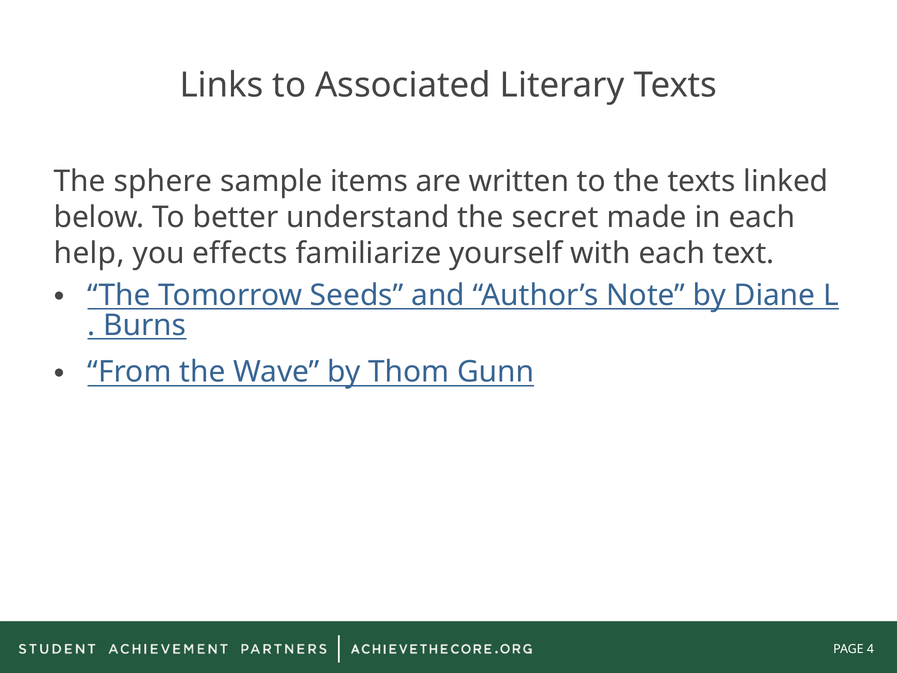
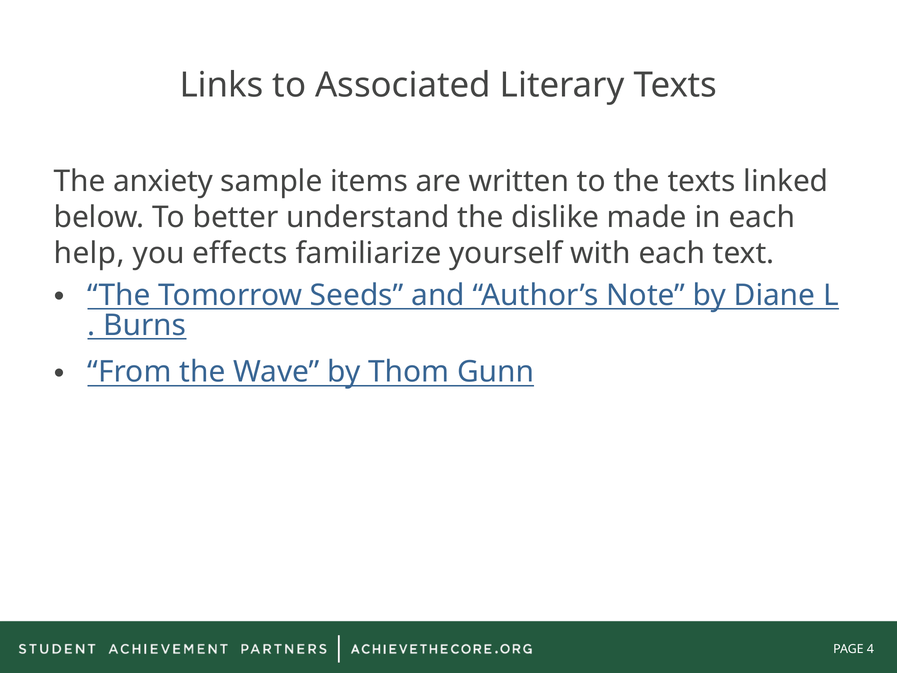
sphere: sphere -> anxiety
secret: secret -> dislike
